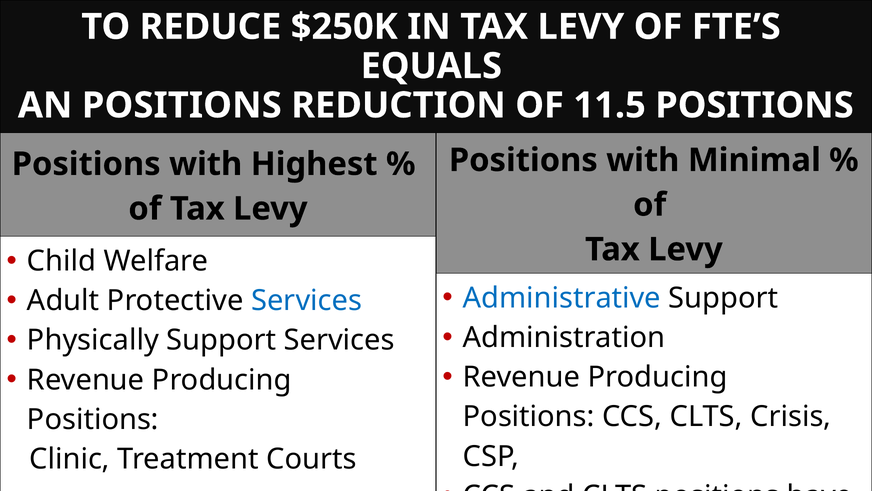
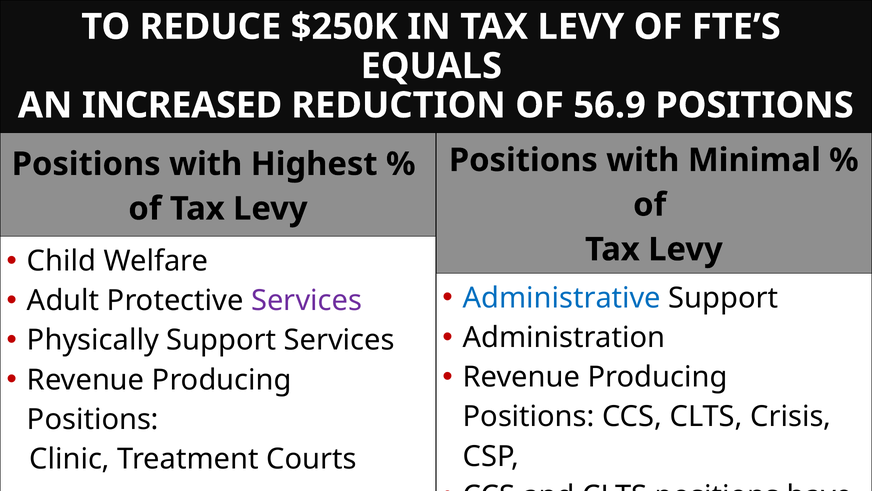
AN POSITIONS: POSITIONS -> INCREASED
11.5: 11.5 -> 56.9
Services at (307, 300) colour: blue -> purple
